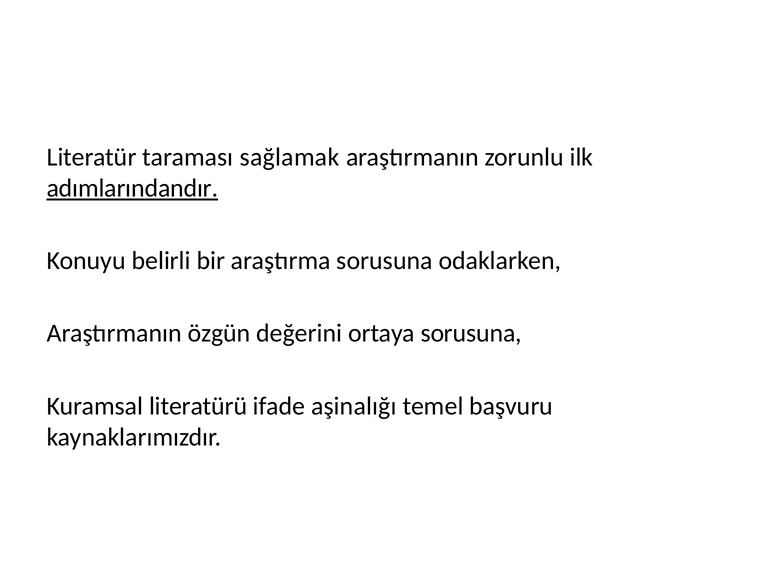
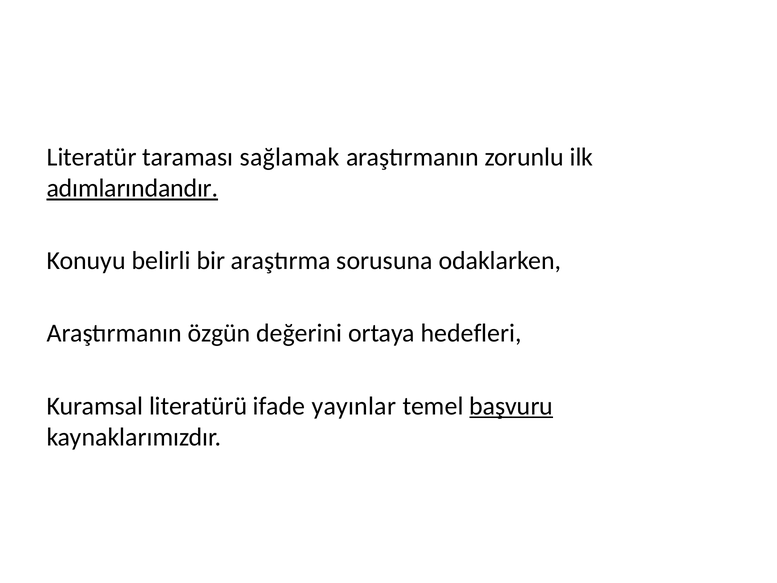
ortaya sorusuna: sorusuna -> hedefleri
aşinalığı: aşinalığı -> yayınlar
başvuru underline: none -> present
